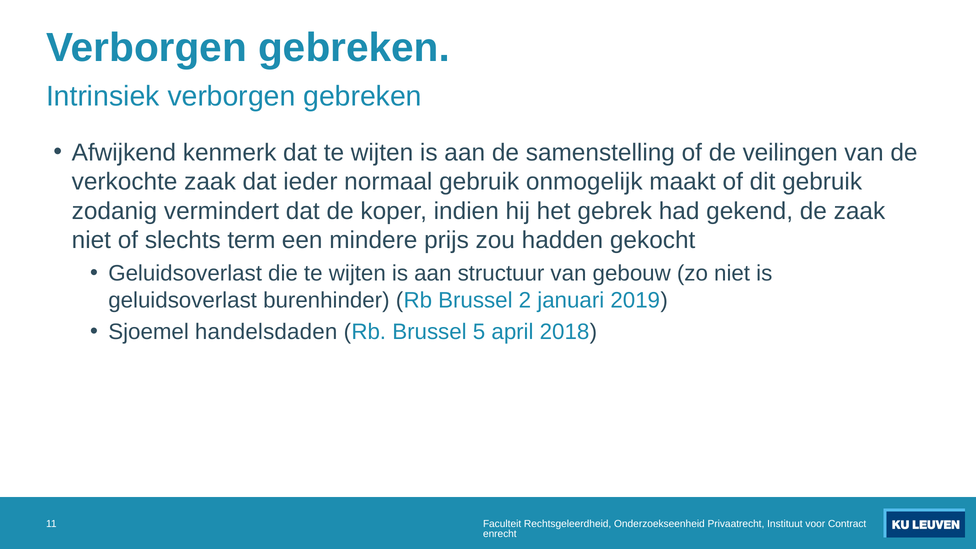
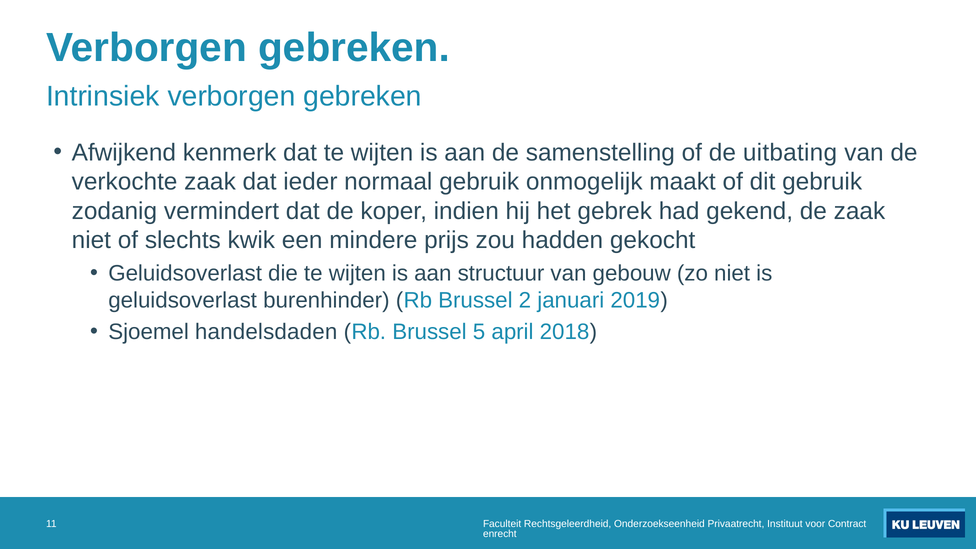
veilingen: veilingen -> uitbating
term: term -> kwik
